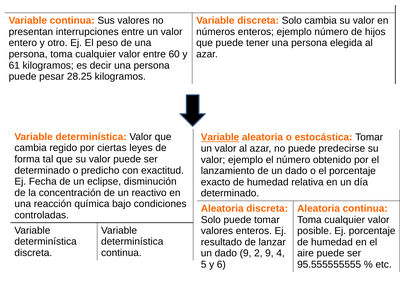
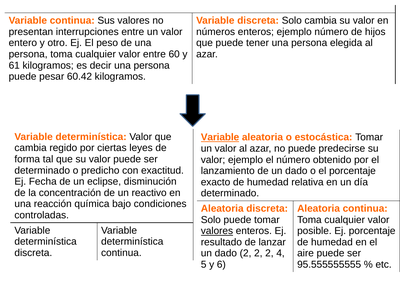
28.25: 28.25 -> 60.42
valores at (217, 231) underline: none -> present
dado 9: 9 -> 2
9 at (269, 253): 9 -> 2
